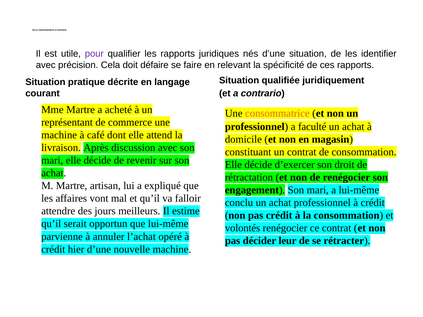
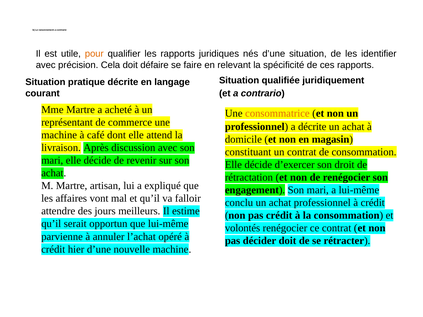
pour colour: purple -> orange
a faculté: faculté -> décrite
décider leur: leur -> doit
